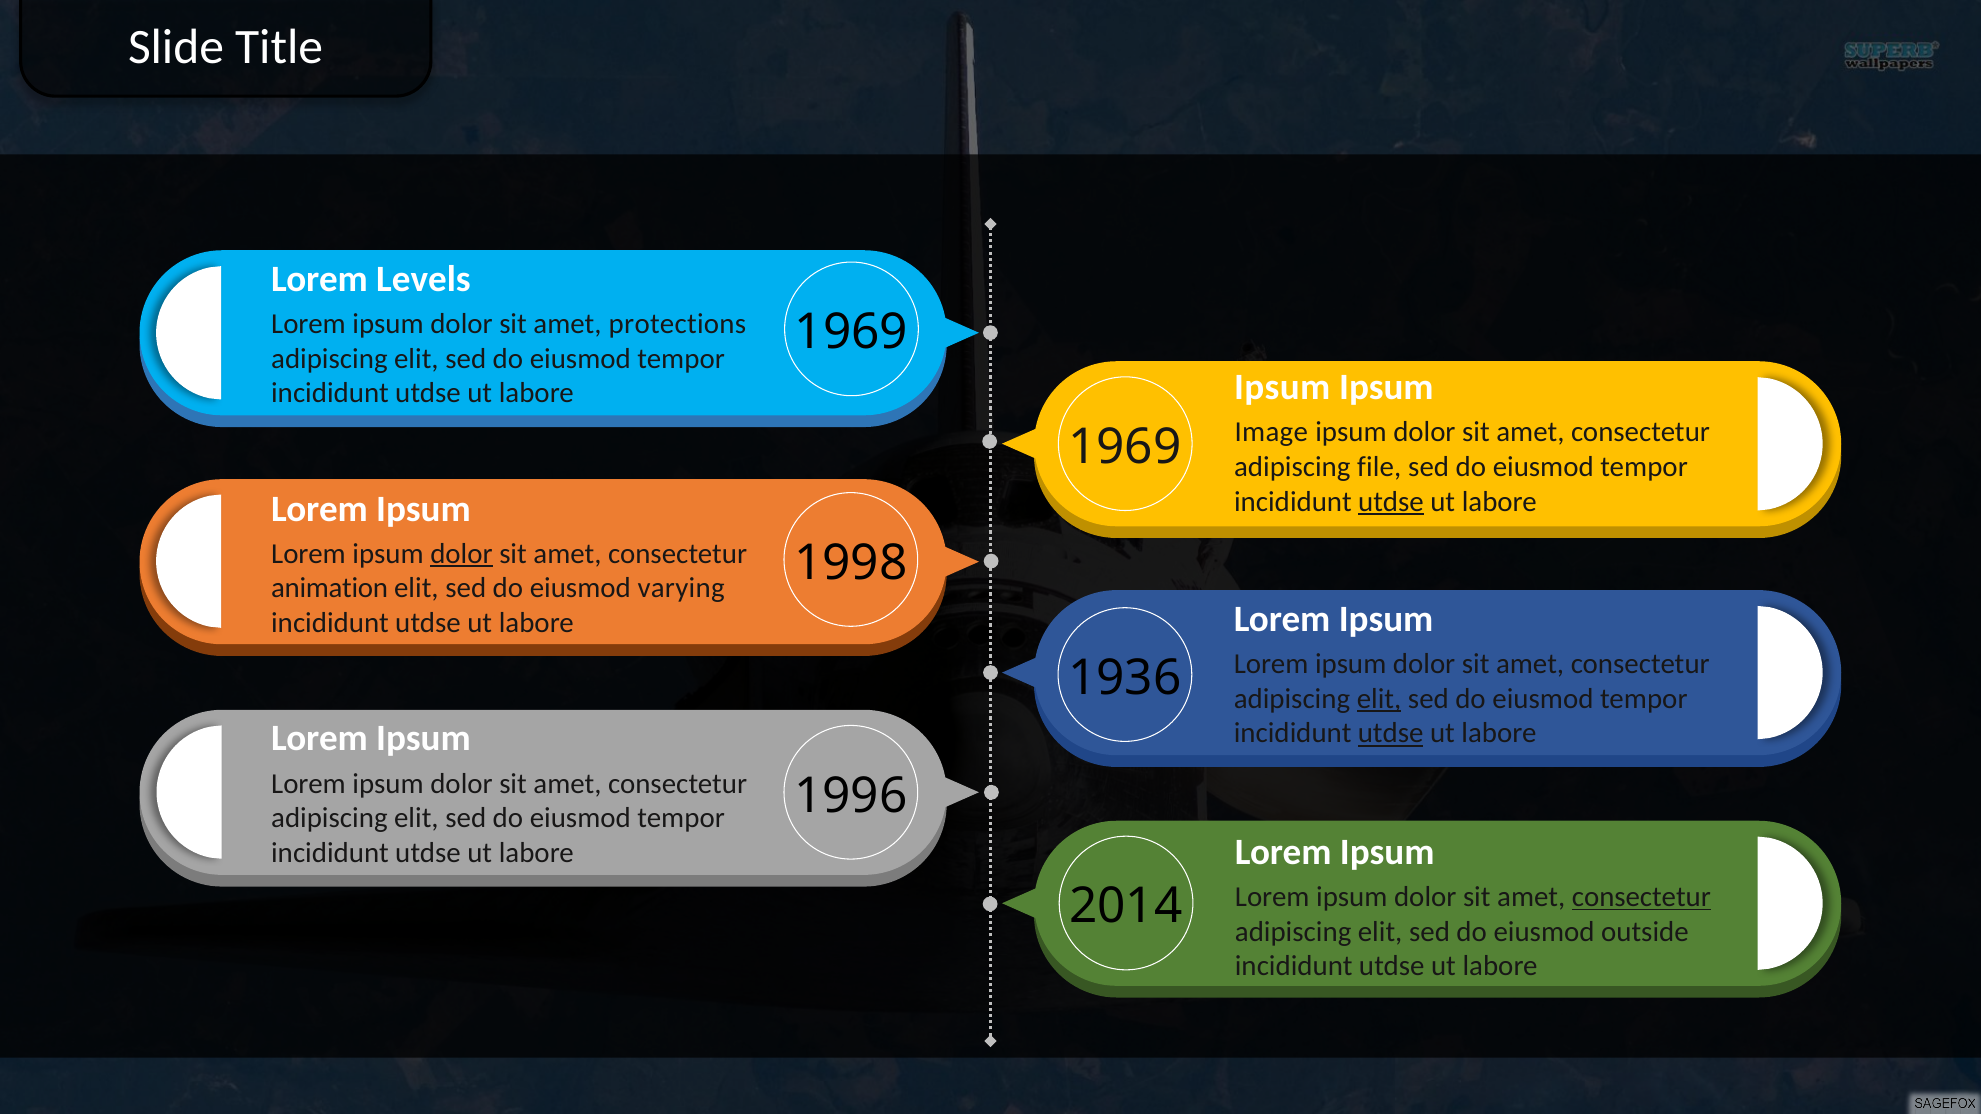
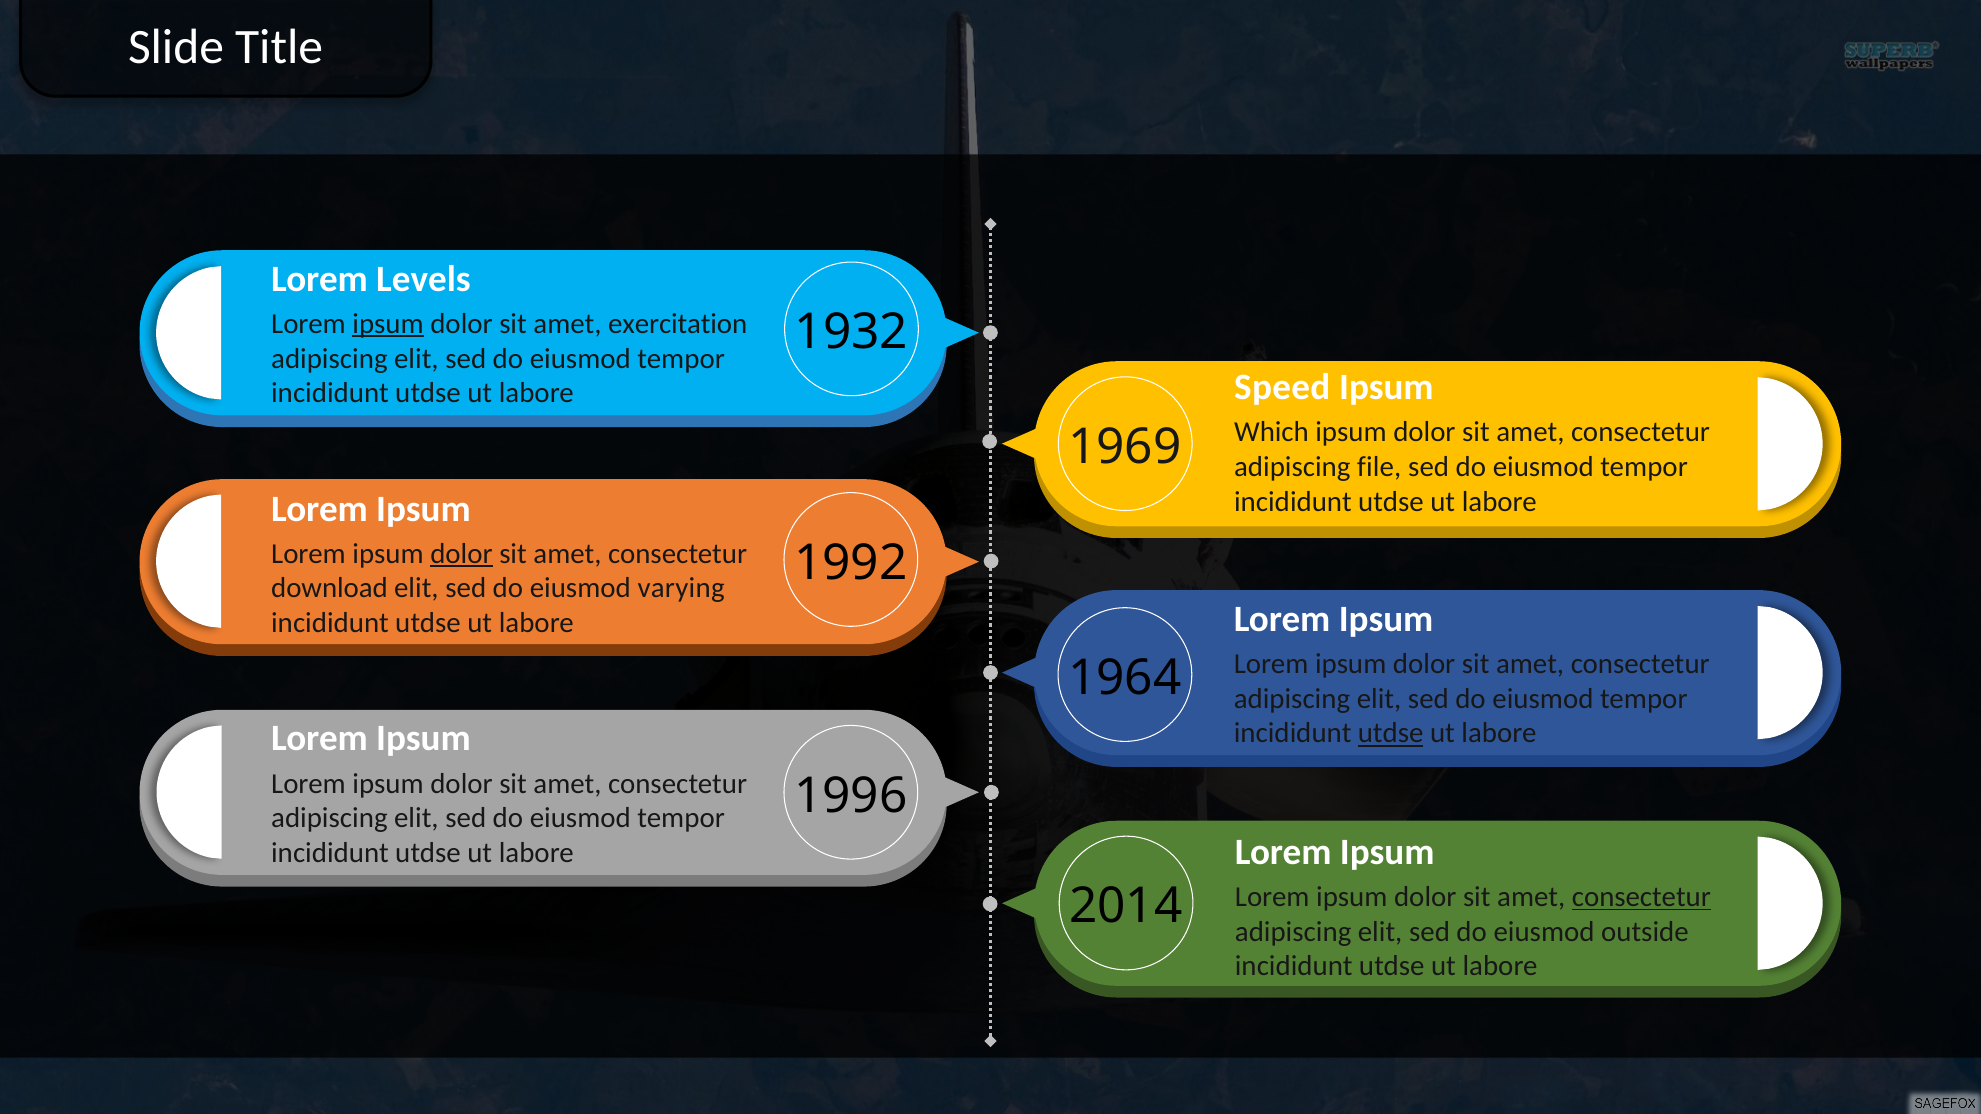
ipsum at (388, 324) underline: none -> present
protections: protections -> exercitation
1969 at (851, 332): 1969 -> 1932
Ipsum at (1282, 388): Ipsum -> Speed
Image: Image -> Which
utdse at (1391, 502) underline: present -> none
1998: 1998 -> 1992
animation: animation -> download
1936: 1936 -> 1964
elit at (1379, 699) underline: present -> none
